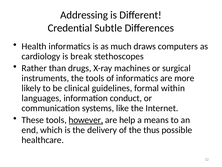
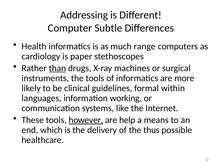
Credential: Credential -> Computer
draws: draws -> range
break: break -> paper
than underline: none -> present
conduct: conduct -> working
